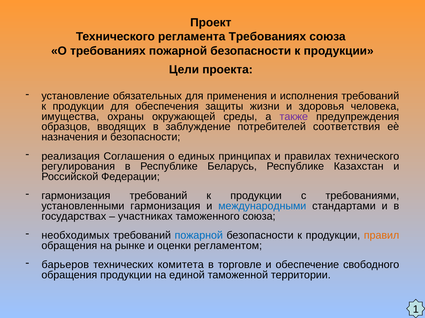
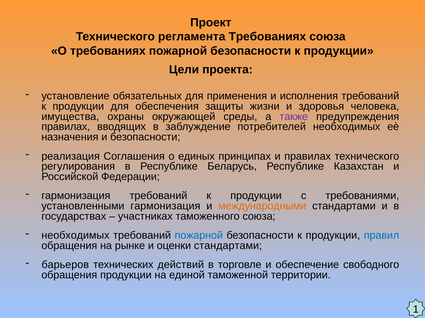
образцов at (66, 127): образцов -> правилах
потребителей соответствия: соответствия -> необходимых
международными colour: blue -> orange
правил colour: orange -> blue
оценки регламентом: регламентом -> стандартами
комитета: комитета -> действий
